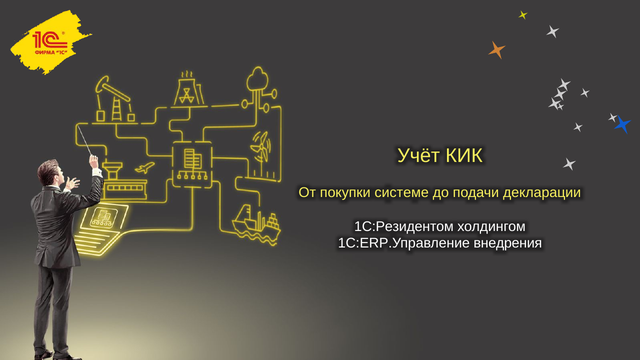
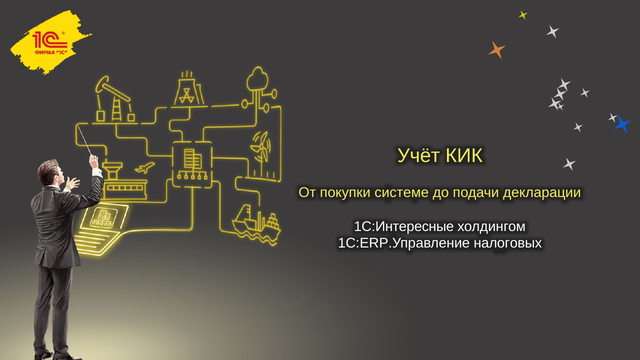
1С:Резидентом: 1С:Резидентом -> 1С:Интересные
внедрения: внедрения -> налоговых
